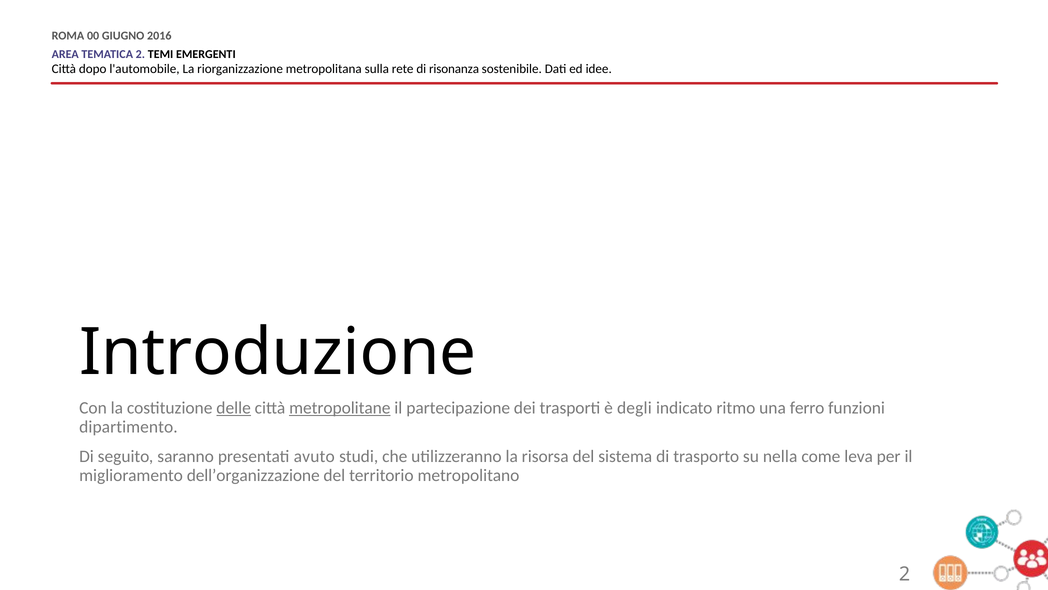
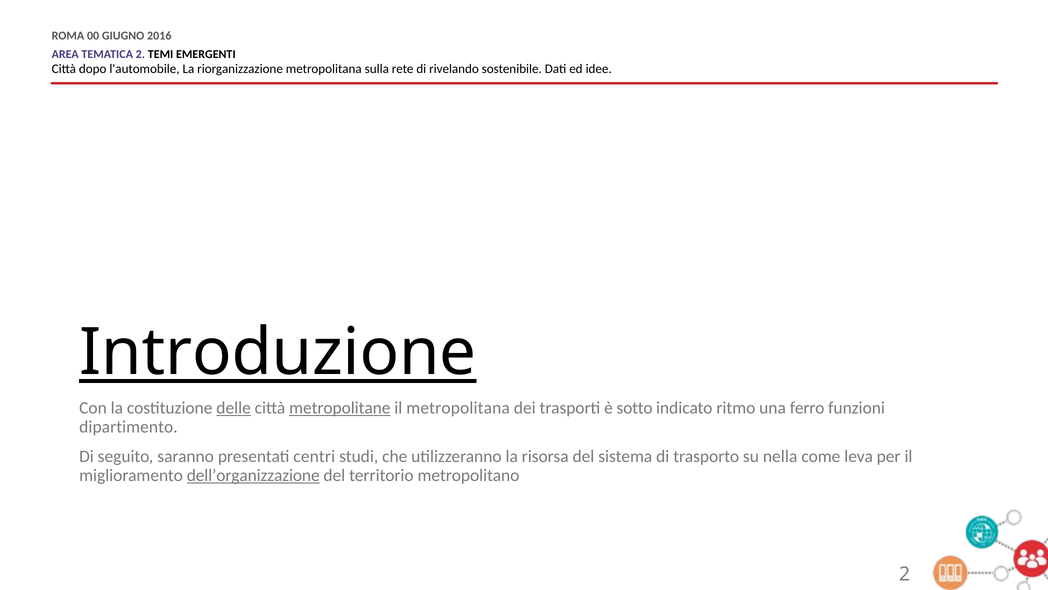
risonanza: risonanza -> rivelando
Introduzione underline: none -> present
il partecipazione: partecipazione -> metropolitana
degli: degli -> sotto
avuto: avuto -> centri
dell’organizzazione underline: none -> present
